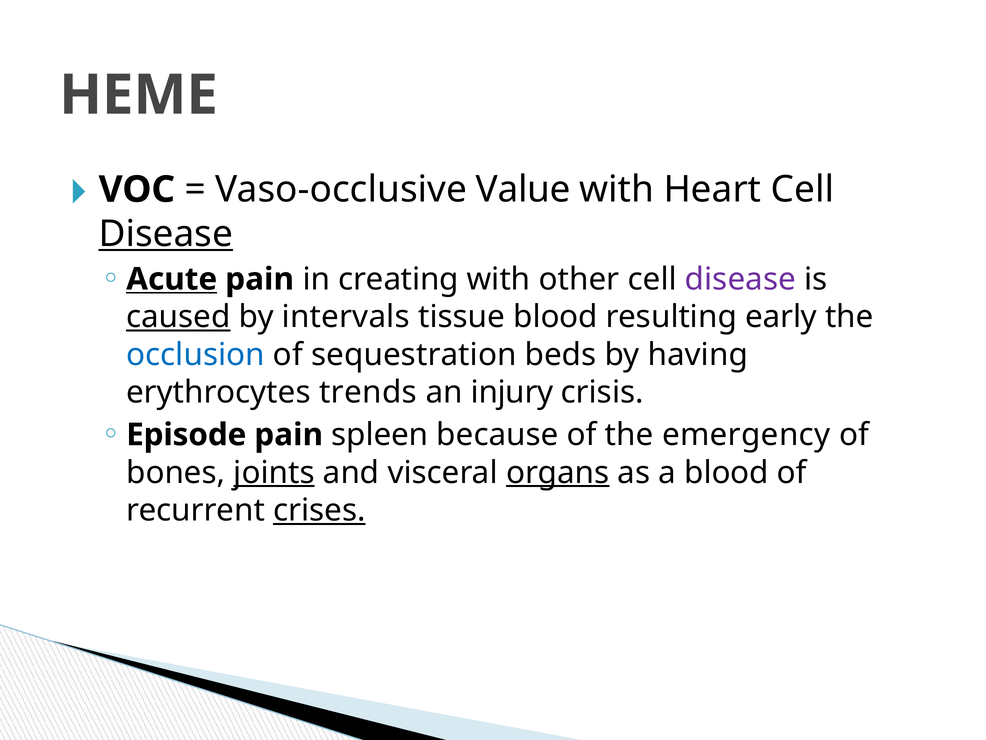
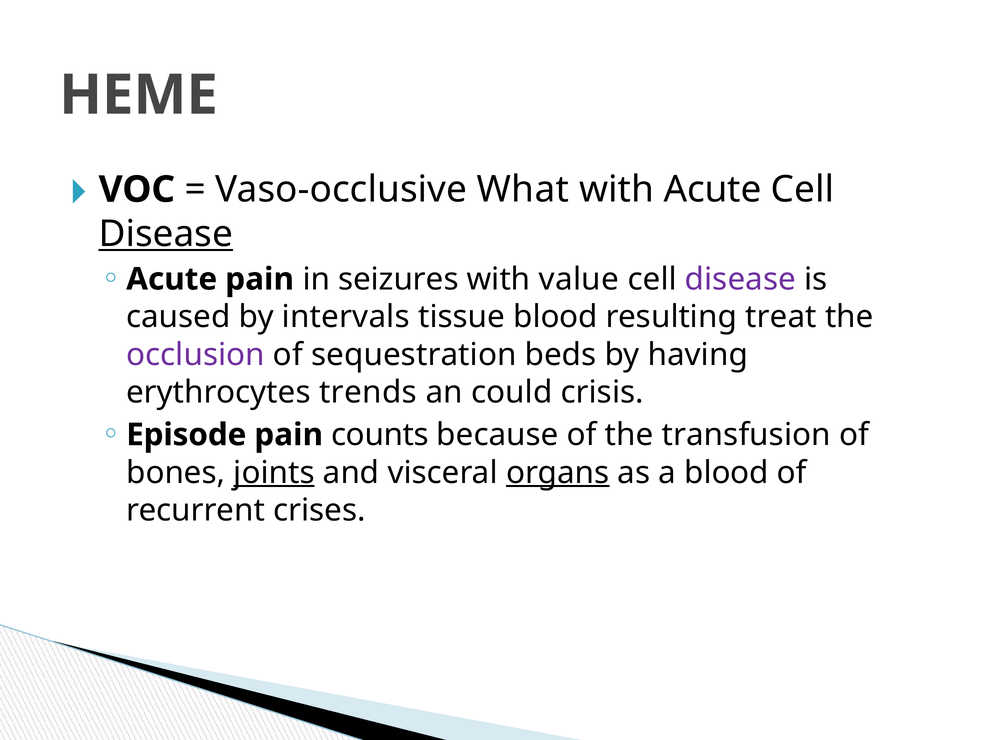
Value: Value -> What
with Heart: Heart -> Acute
Acute at (172, 279) underline: present -> none
creating: creating -> seizures
other: other -> value
caused underline: present -> none
early: early -> treat
occlusion colour: blue -> purple
injury: injury -> could
spleen: spleen -> counts
emergency: emergency -> transfusion
crises underline: present -> none
